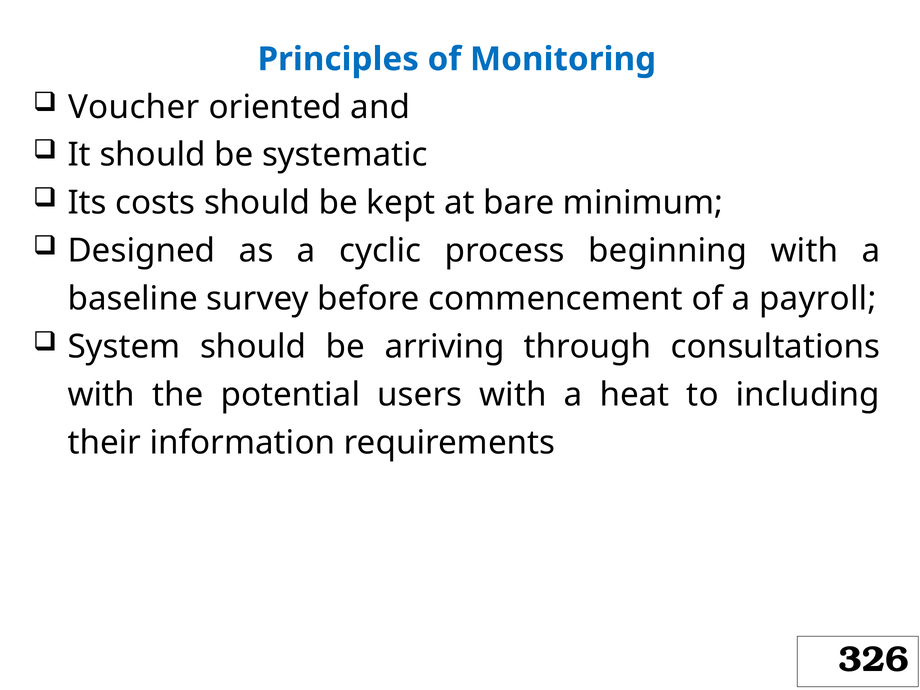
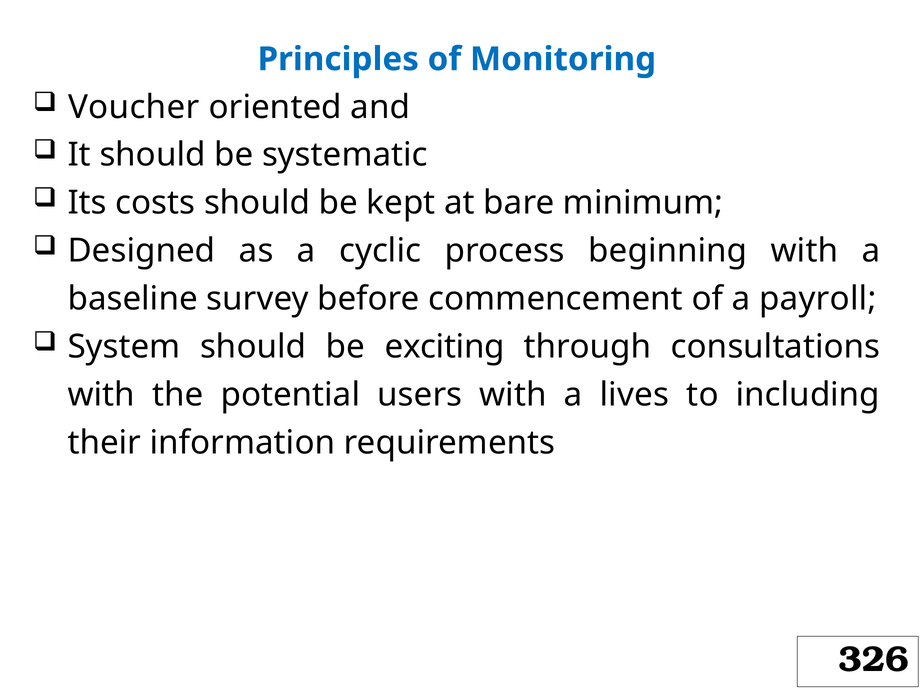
arriving: arriving -> exciting
heat: heat -> lives
